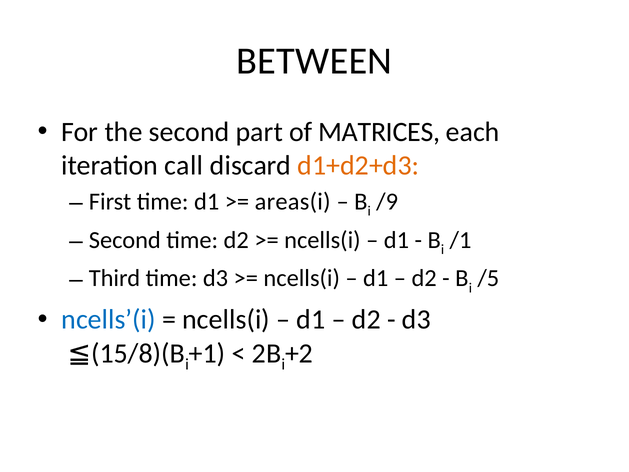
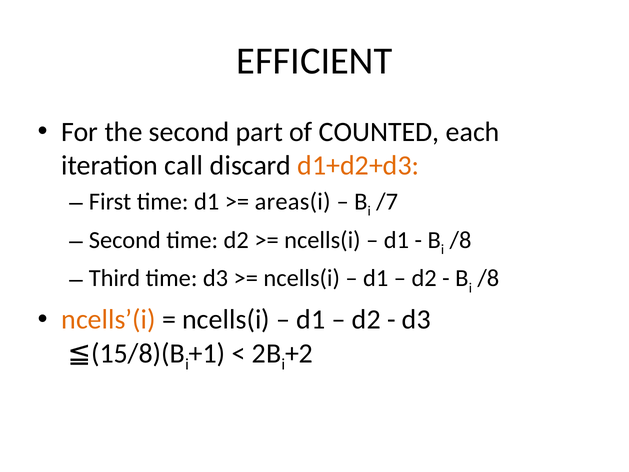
BETWEEN: BETWEEN -> EFFICIENT
MATRICES: MATRICES -> COUNTED
/9: /9 -> /7
/1 at (461, 240): /1 -> /8
/5 at (488, 278): /5 -> /8
ncells’(i colour: blue -> orange
